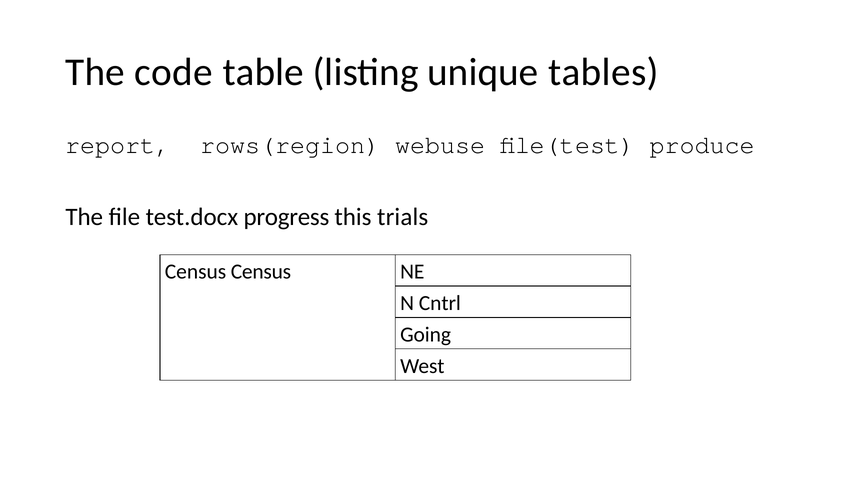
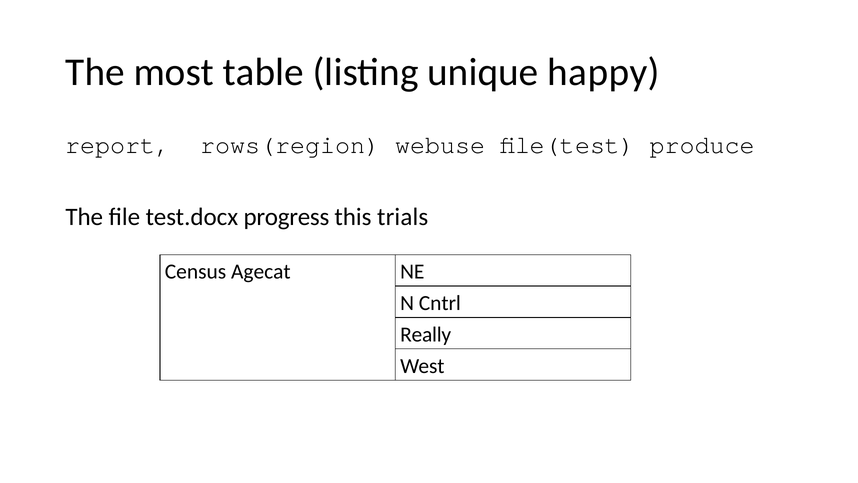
code: code -> most
tables: tables -> happy
Census Census: Census -> Agecat
Going: Going -> Really
